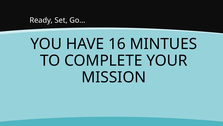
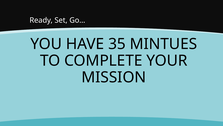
16: 16 -> 35
